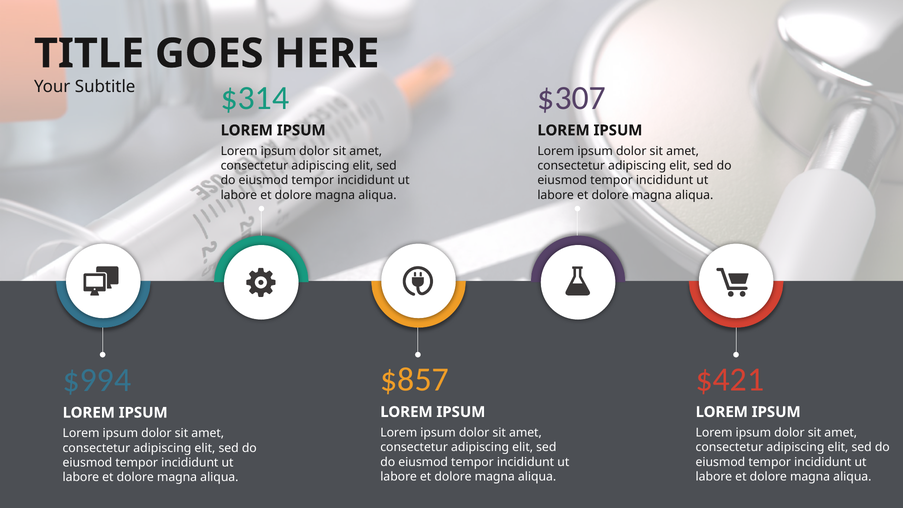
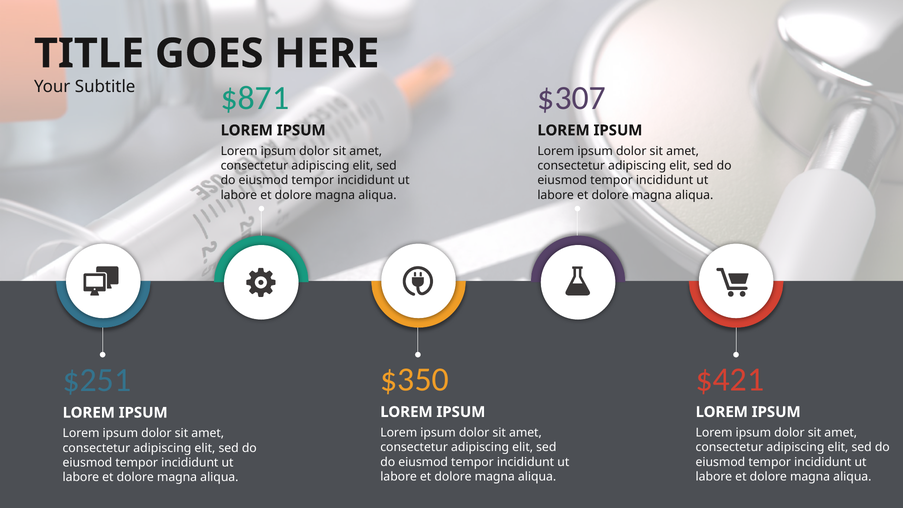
$314: $314 -> $871
$857: $857 -> $350
$994: $994 -> $251
